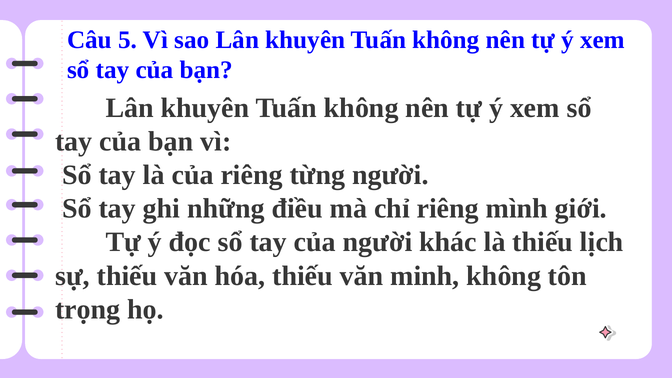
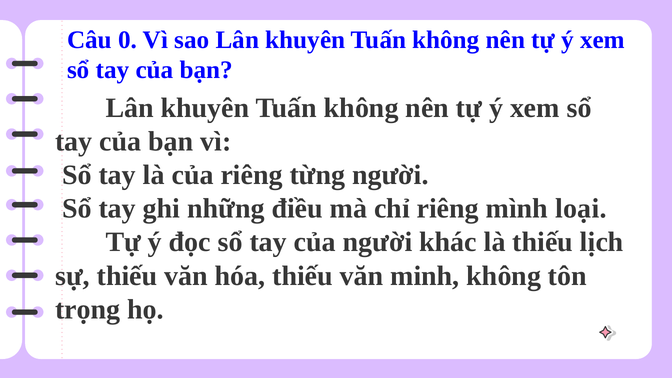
5: 5 -> 0
giới: giới -> loại
